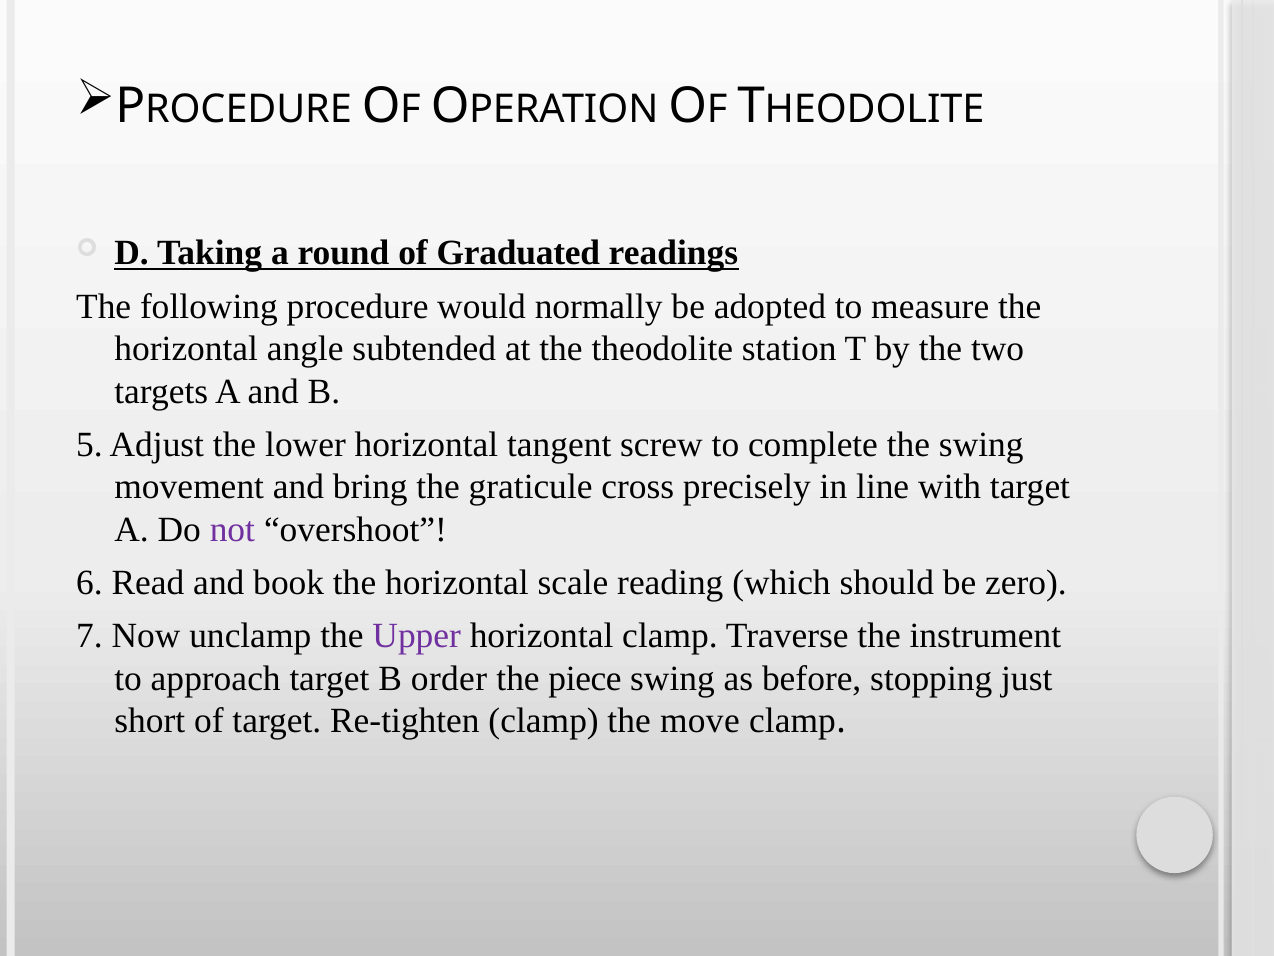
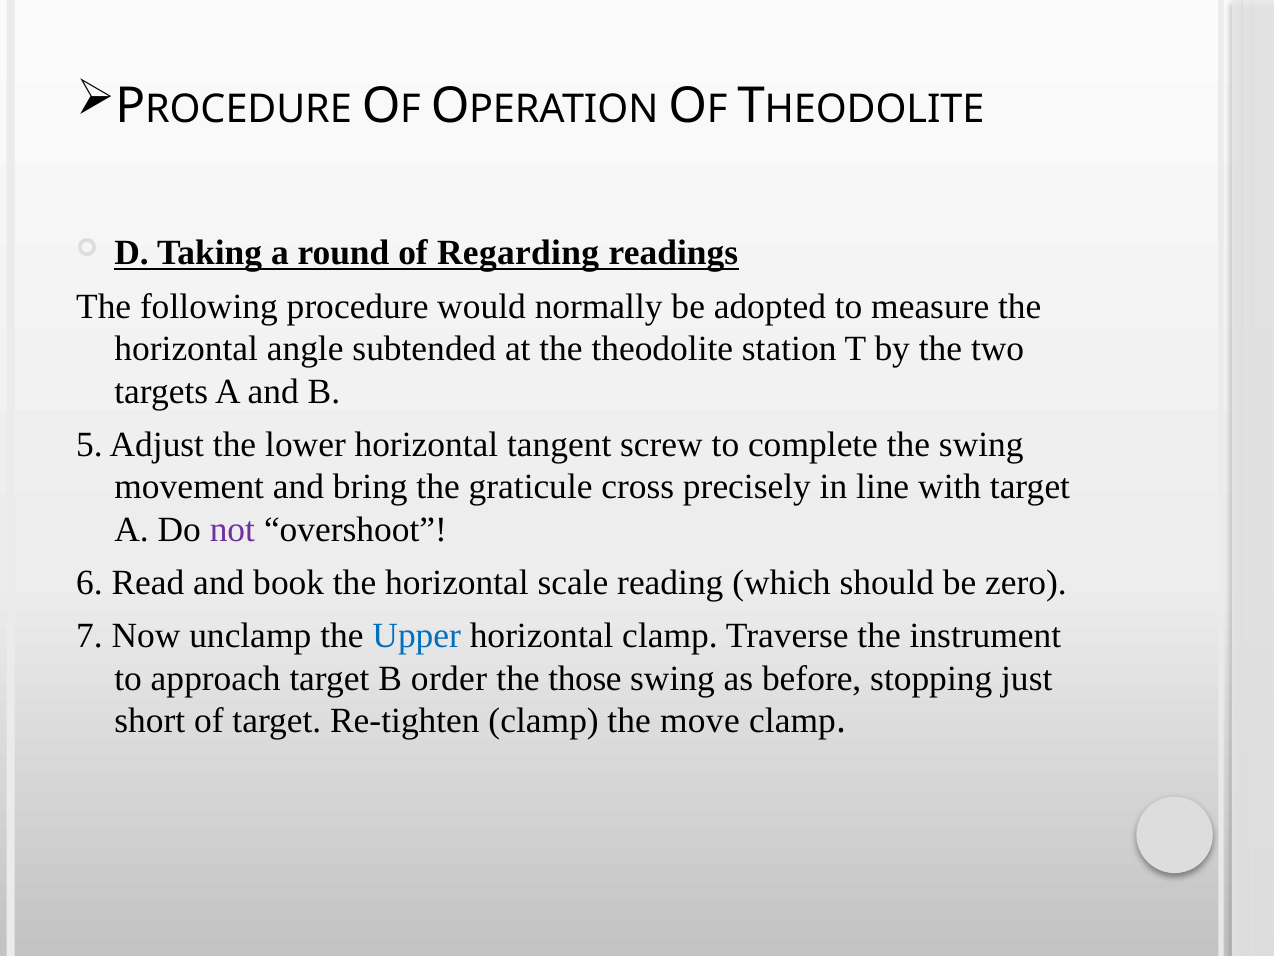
Graduated: Graduated -> Regarding
Upper colour: purple -> blue
piece: piece -> those
